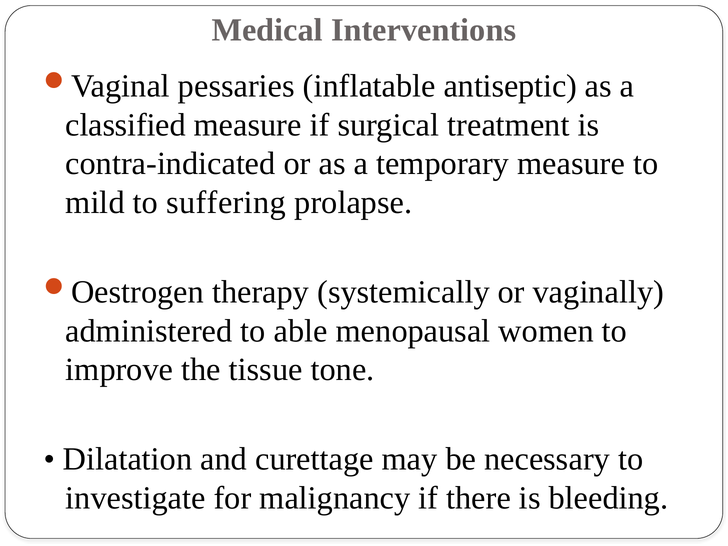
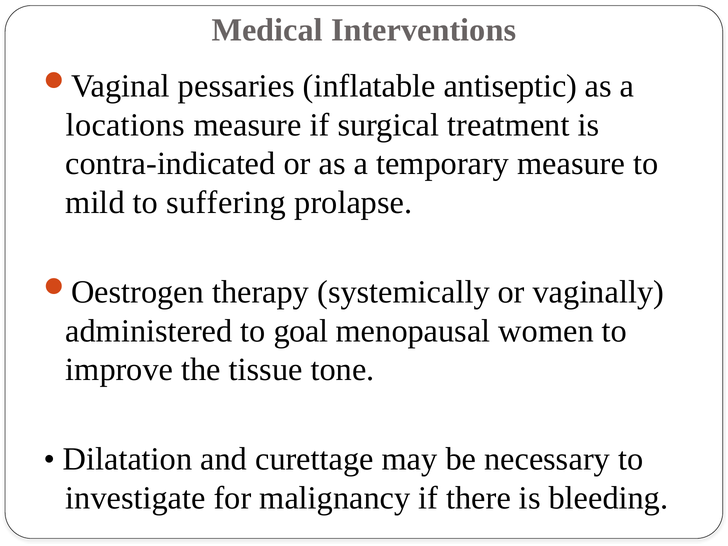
classified: classified -> locations
able: able -> goal
